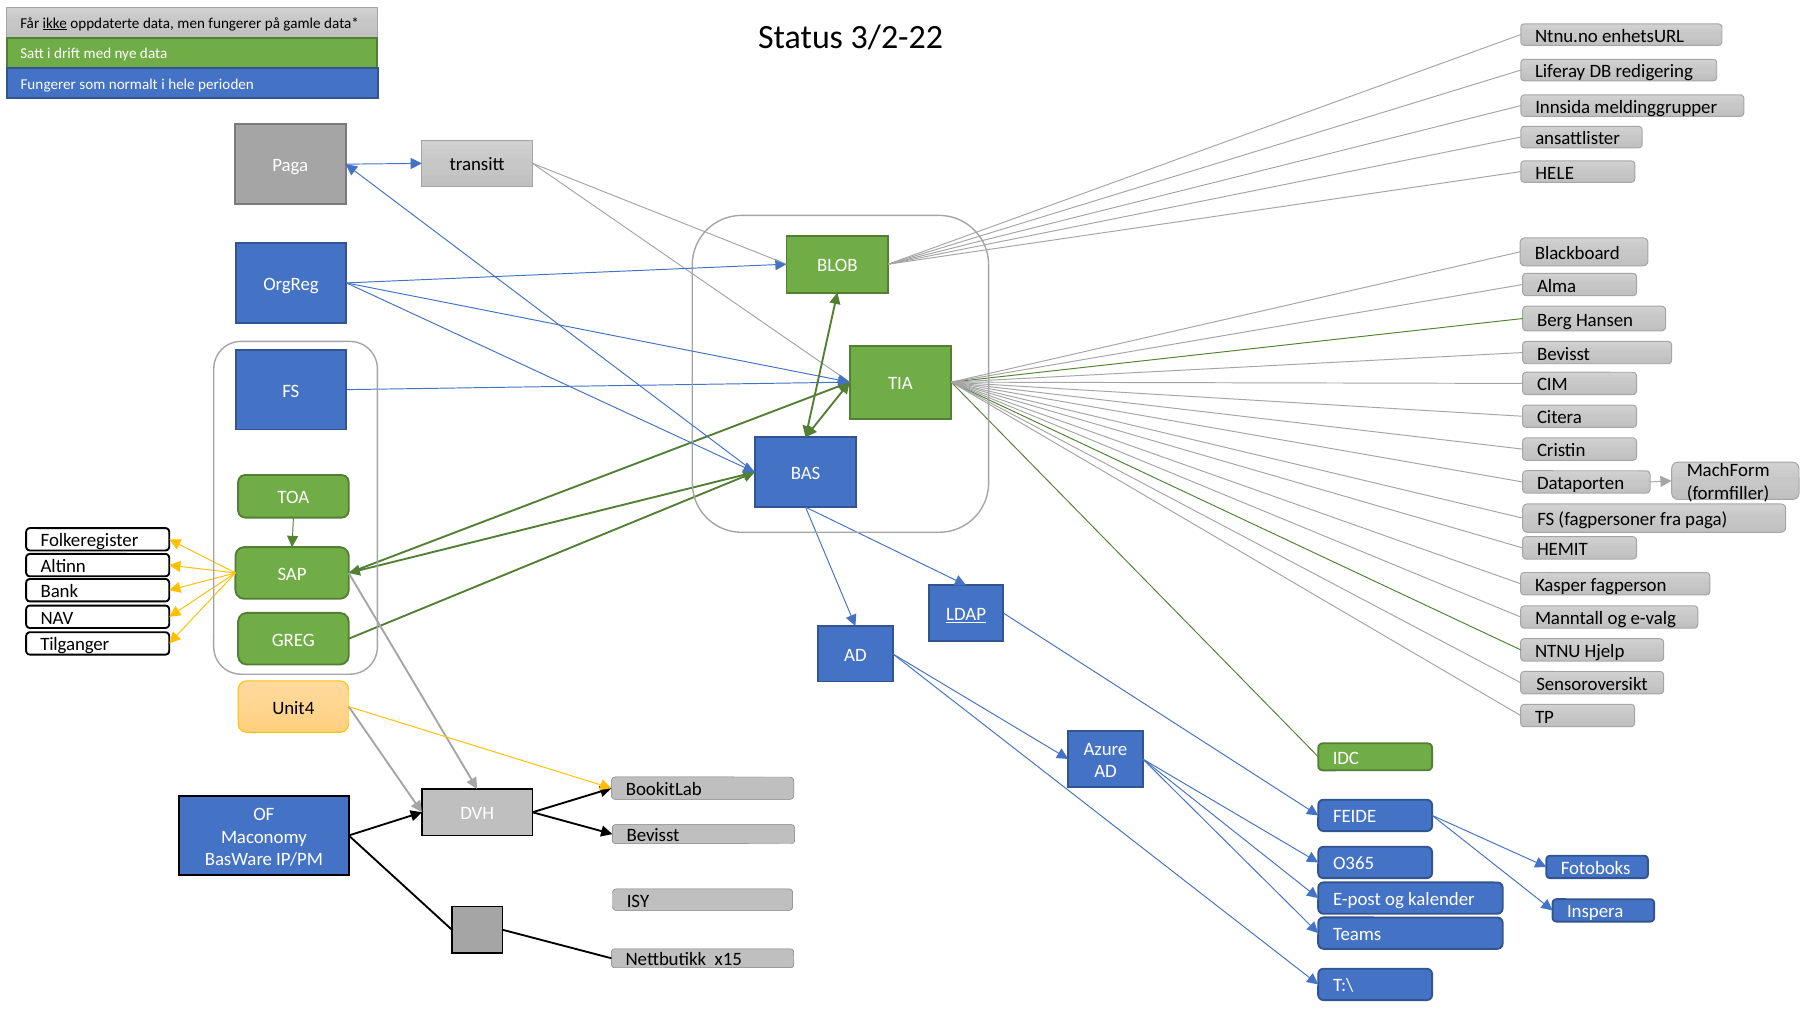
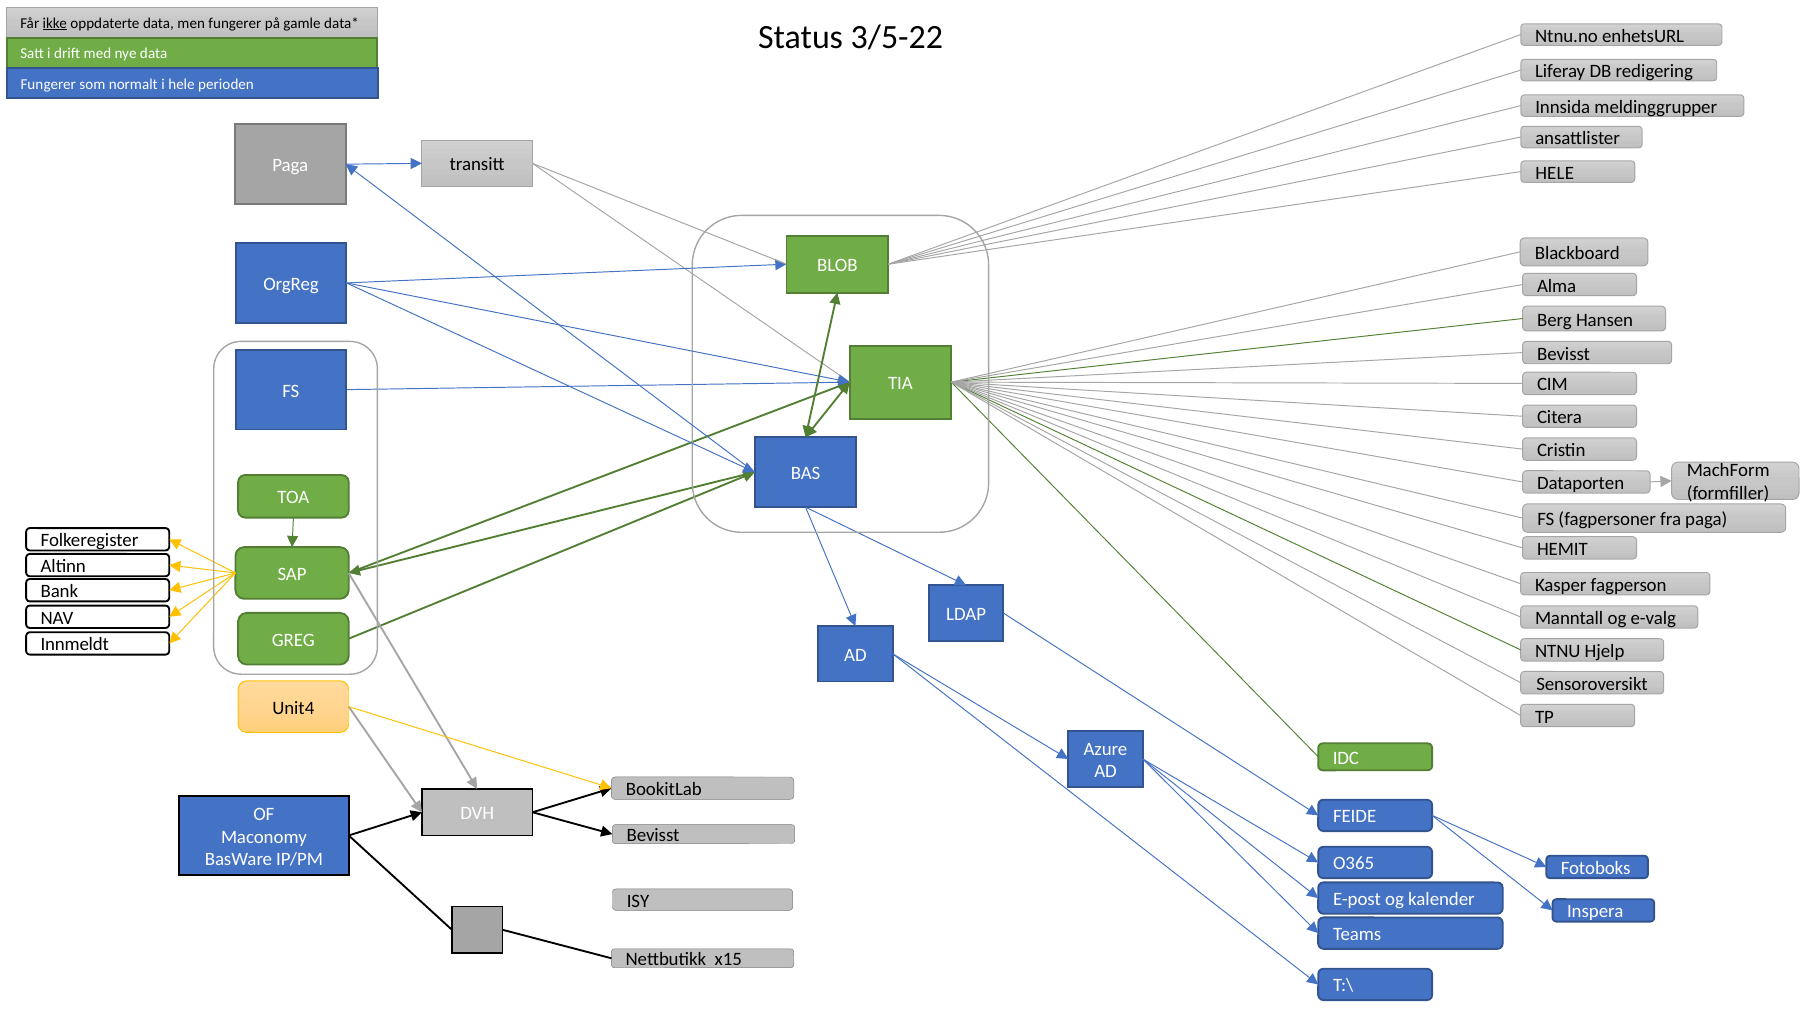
3/2-22: 3/2-22 -> 3/5-22
LDAP underline: present -> none
Tilganger: Tilganger -> Innmeldt
